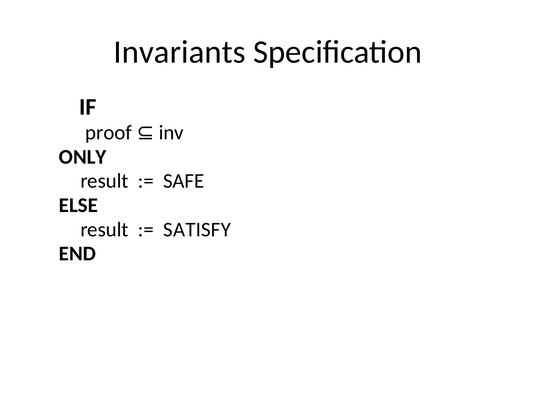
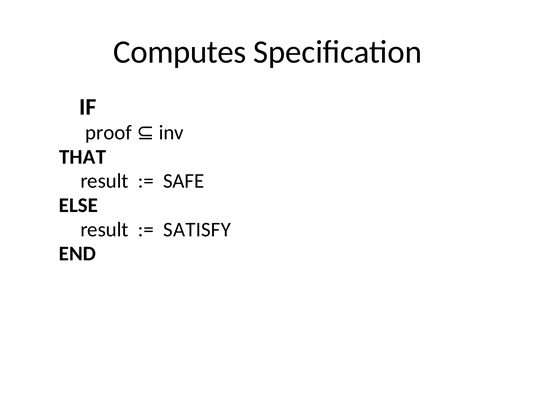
Invariants: Invariants -> Computes
ONLY: ONLY -> THAT
